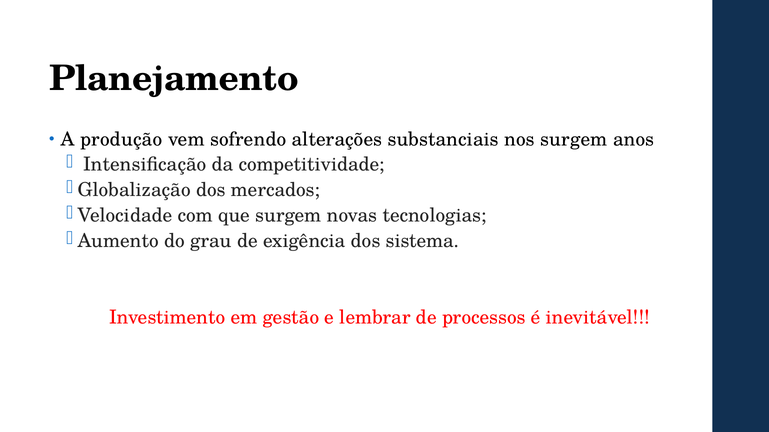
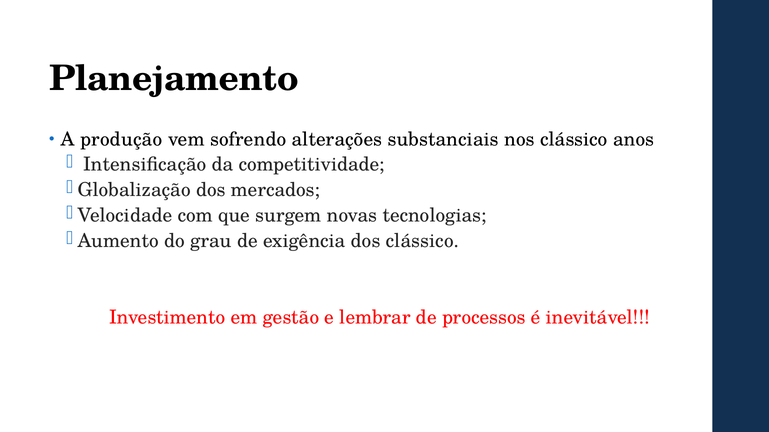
nos surgem: surgem -> clássico
dos sistema: sistema -> clássico
